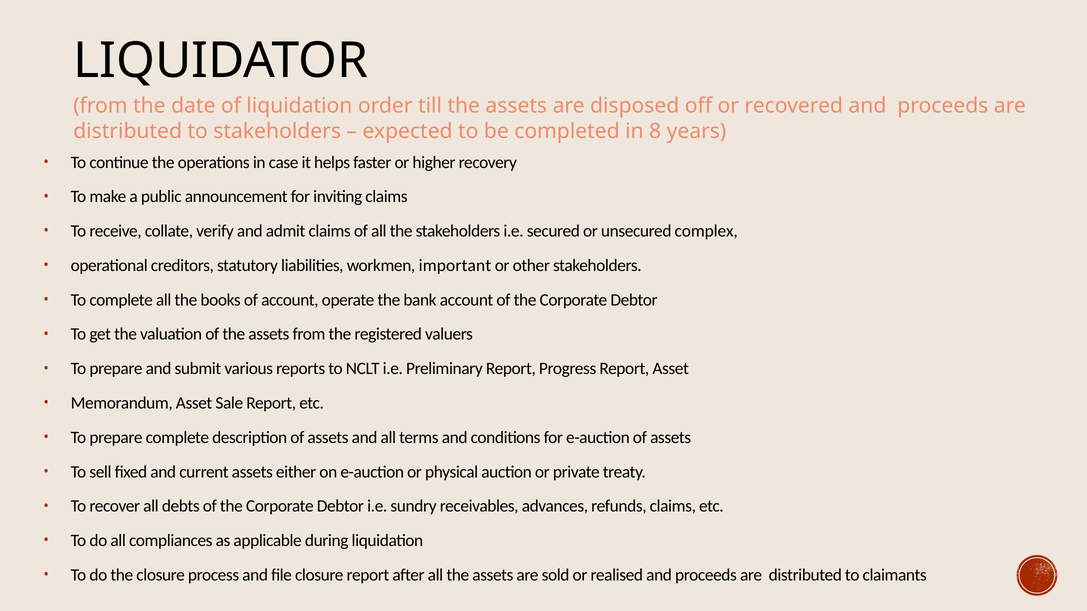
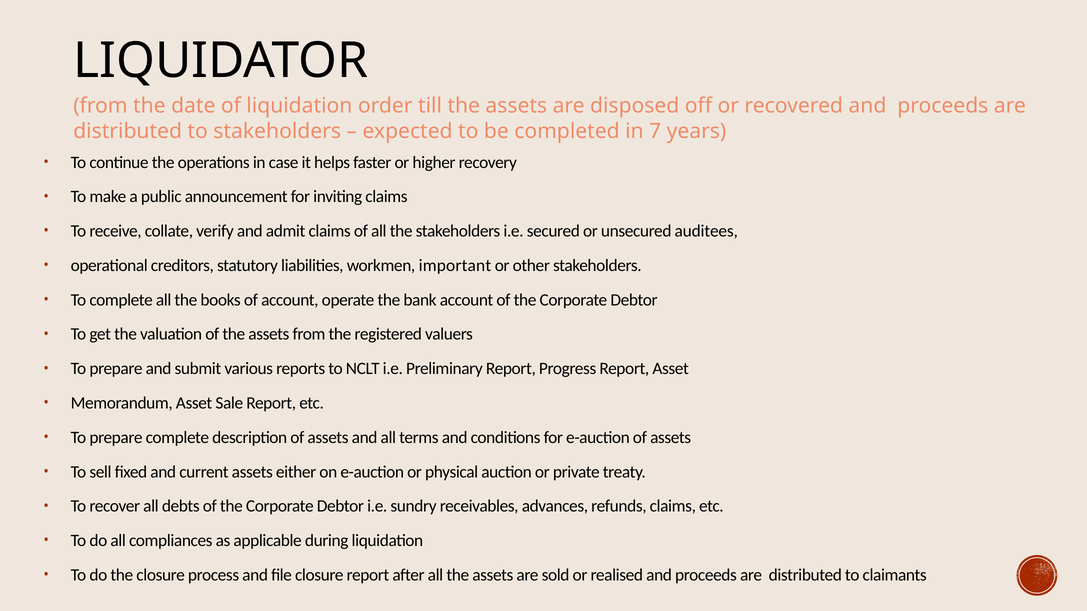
8: 8 -> 7
complex: complex -> auditees
